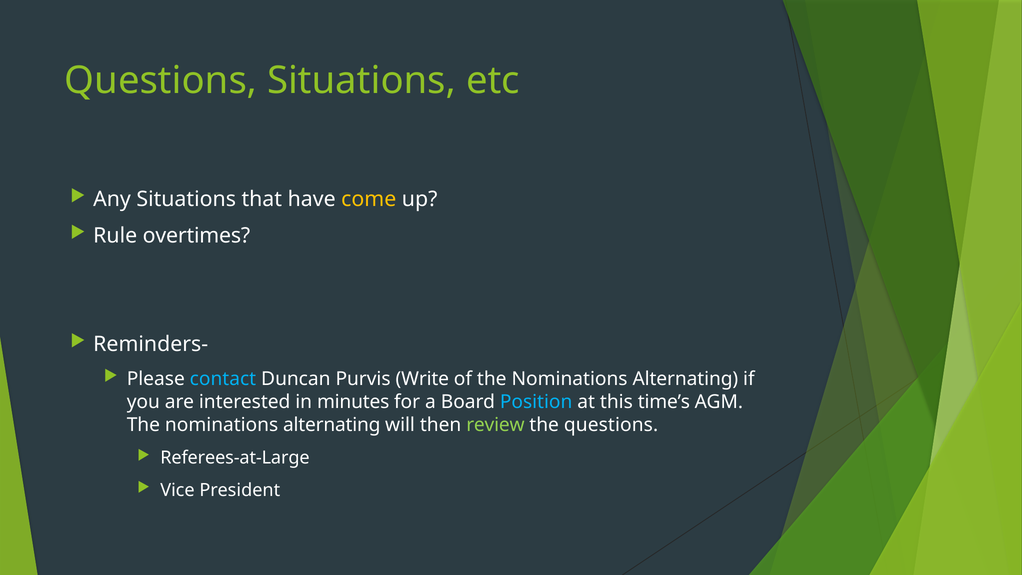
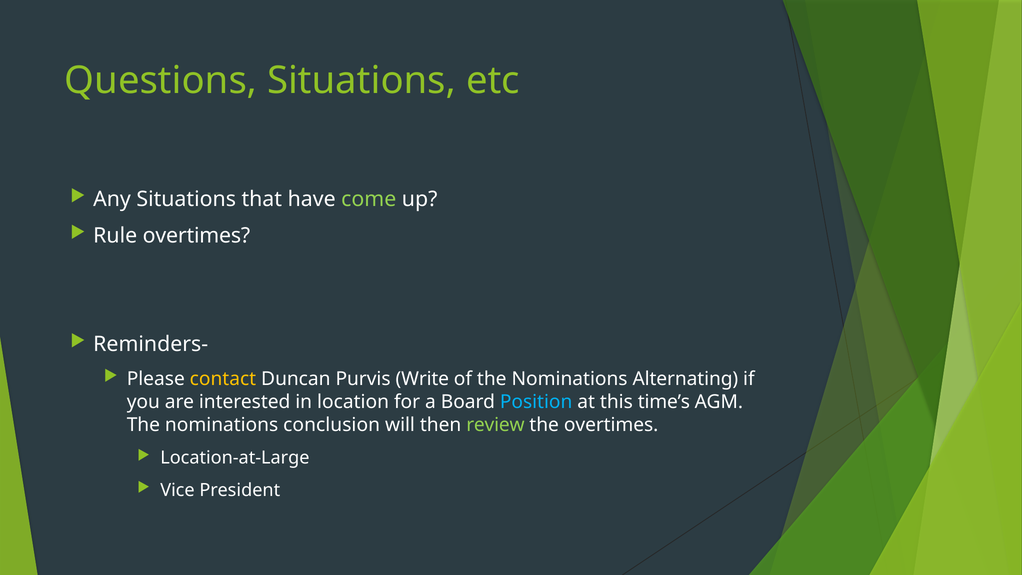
come colour: yellow -> light green
contact colour: light blue -> yellow
minutes: minutes -> location
alternating at (332, 425): alternating -> conclusion
the questions: questions -> overtimes
Referees-at-Large: Referees-at-Large -> Location-at-Large
